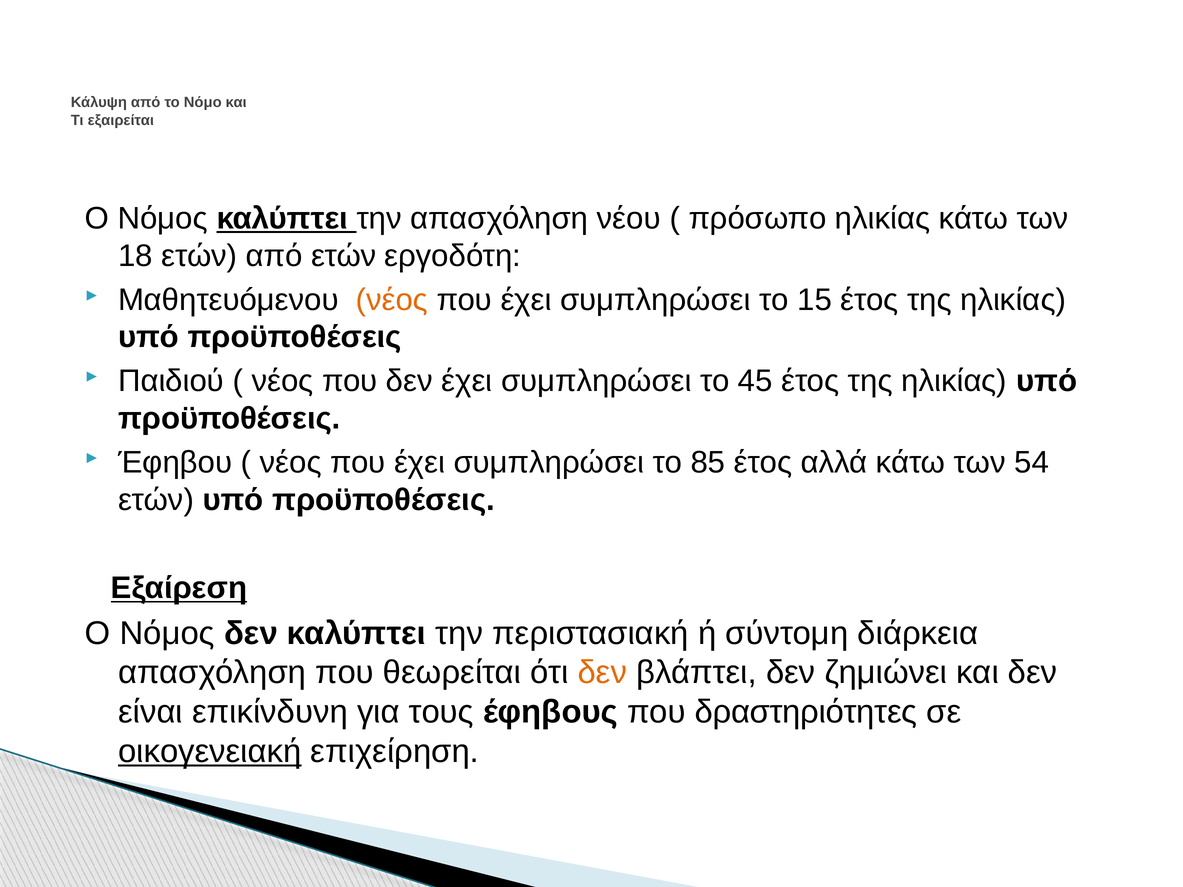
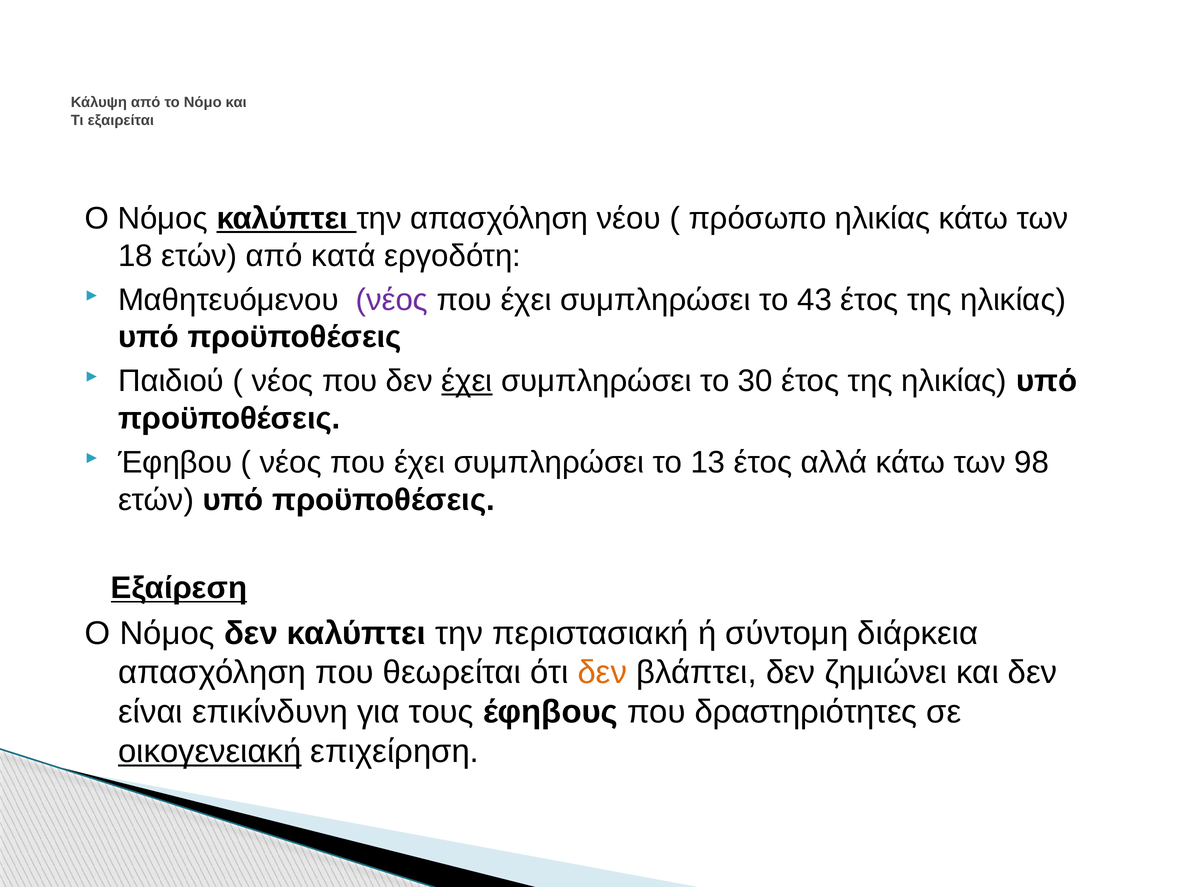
από ετών: ετών -> κατά
νέος at (392, 300) colour: orange -> purple
15: 15 -> 43
έχει at (467, 381) underline: none -> present
45: 45 -> 30
85: 85 -> 13
54: 54 -> 98
